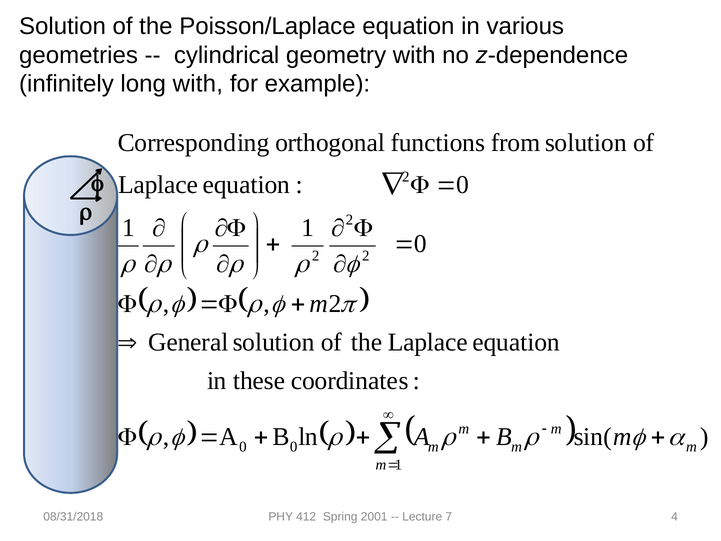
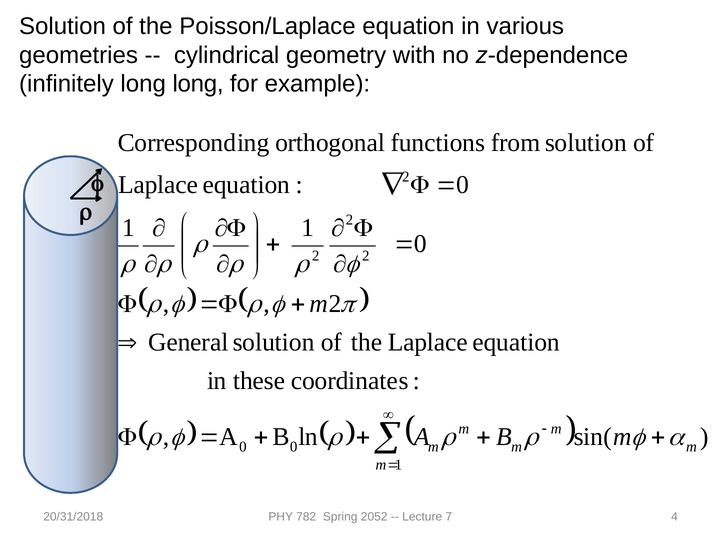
long with: with -> long
08/31/2018: 08/31/2018 -> 20/31/2018
412: 412 -> 782
2001: 2001 -> 2052
